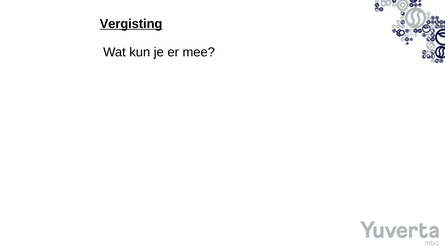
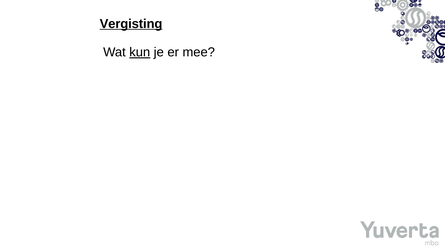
kun underline: none -> present
